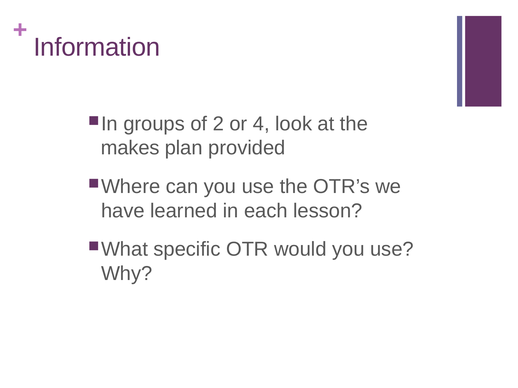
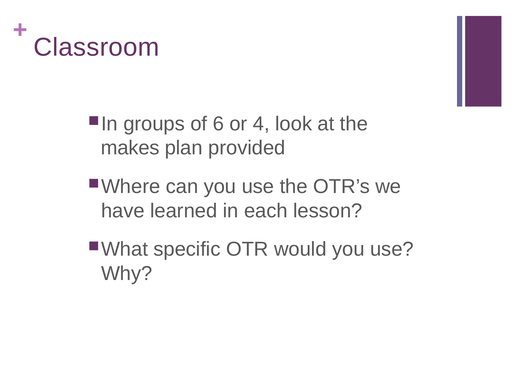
Information: Information -> Classroom
2: 2 -> 6
